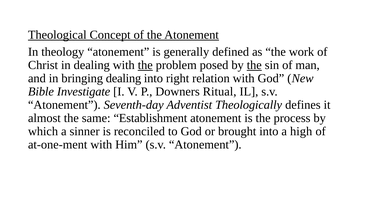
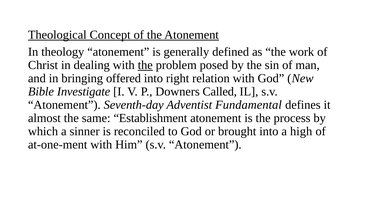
the at (254, 65) underline: present -> none
bringing dealing: dealing -> offered
Ritual: Ritual -> Called
Theologically: Theologically -> Fundamental
